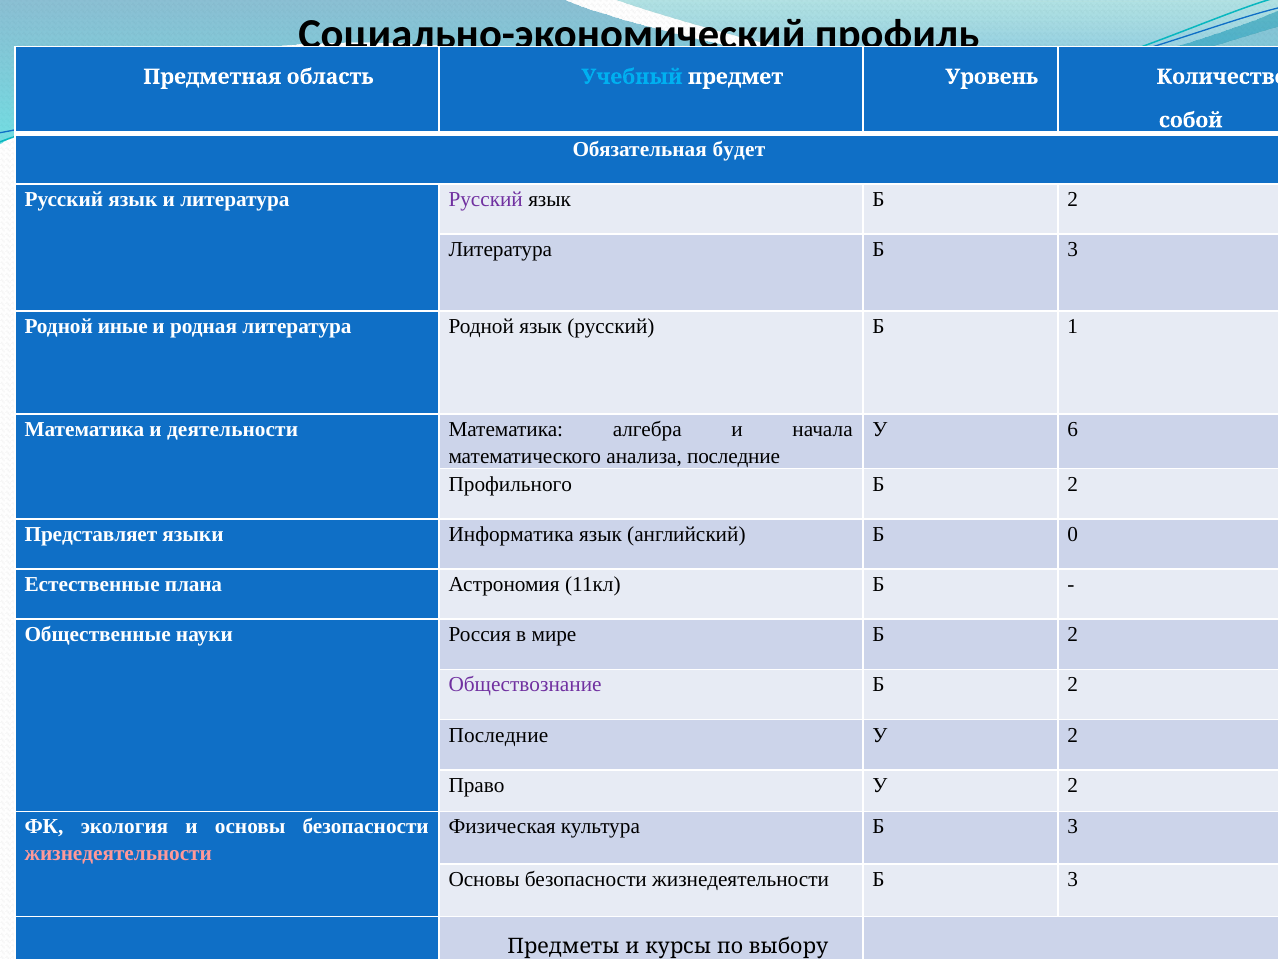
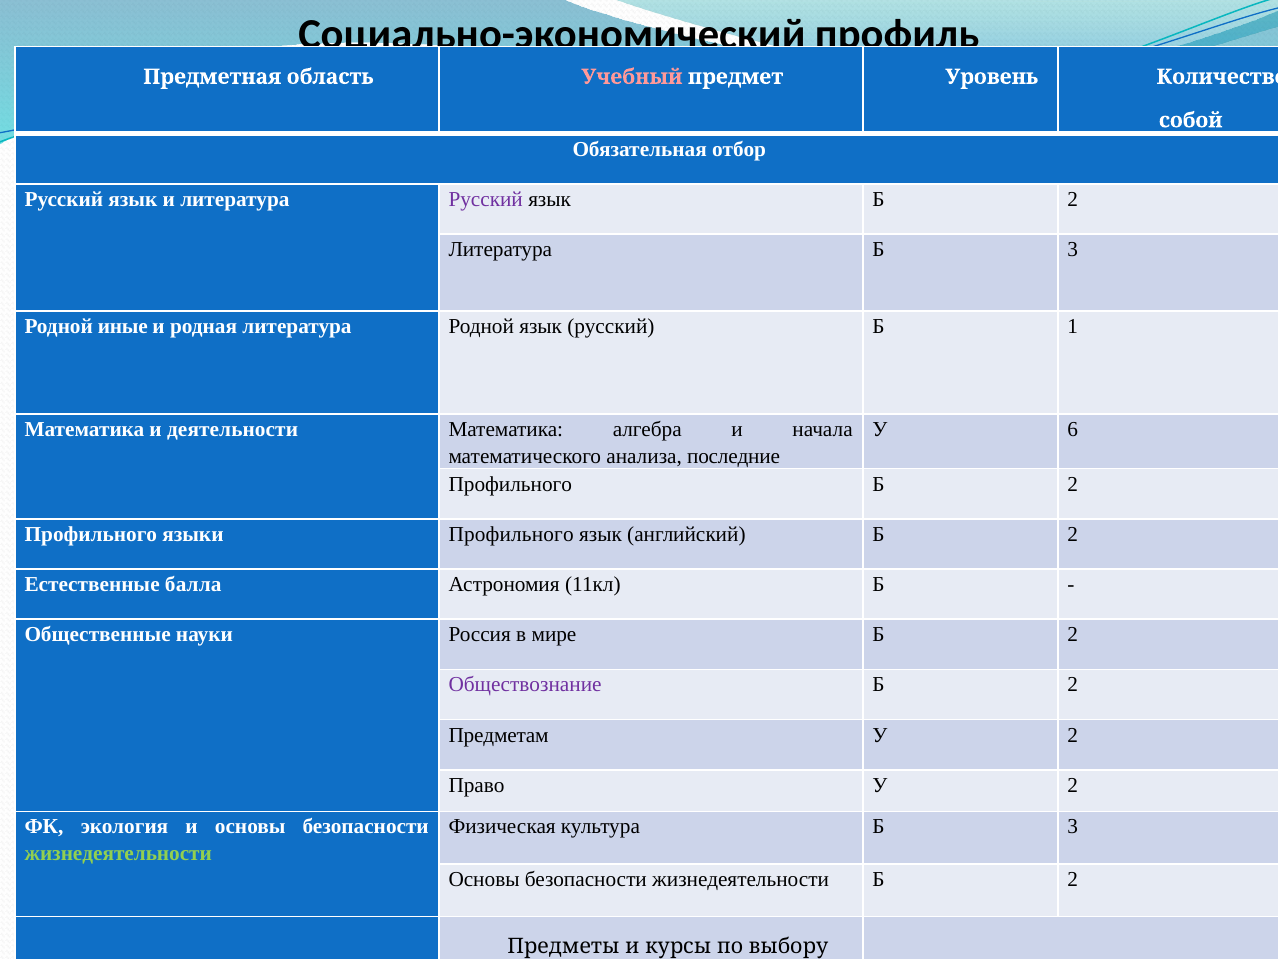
Учебный colour: light blue -> pink
будет: будет -> отбор
Представляет at (91, 534): Представляет -> Профильного
языки Информатика: Информатика -> Профильного
английский Б 0: 0 -> 2
плана: плана -> балла
Последние at (498, 735): Последние -> Предметам
жизнедеятельности at (118, 854) colour: pink -> light green
жизнедеятельности Б 3: 3 -> 2
